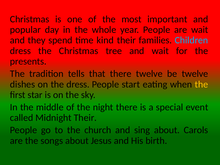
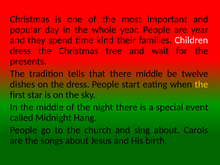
are wait: wait -> year
Children colour: light blue -> white
there twelve: twelve -> middle
Midnight Their: Their -> Hang
